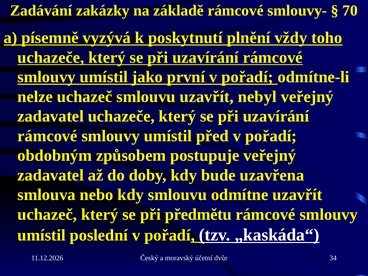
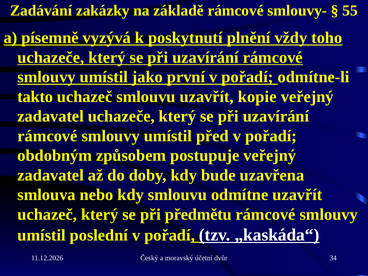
70: 70 -> 55
nelze: nelze -> takto
nebyl: nebyl -> kopie
